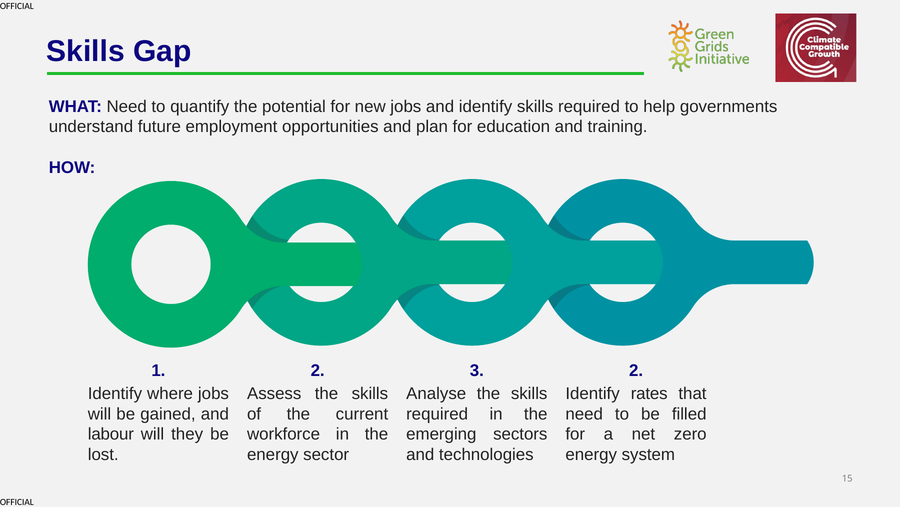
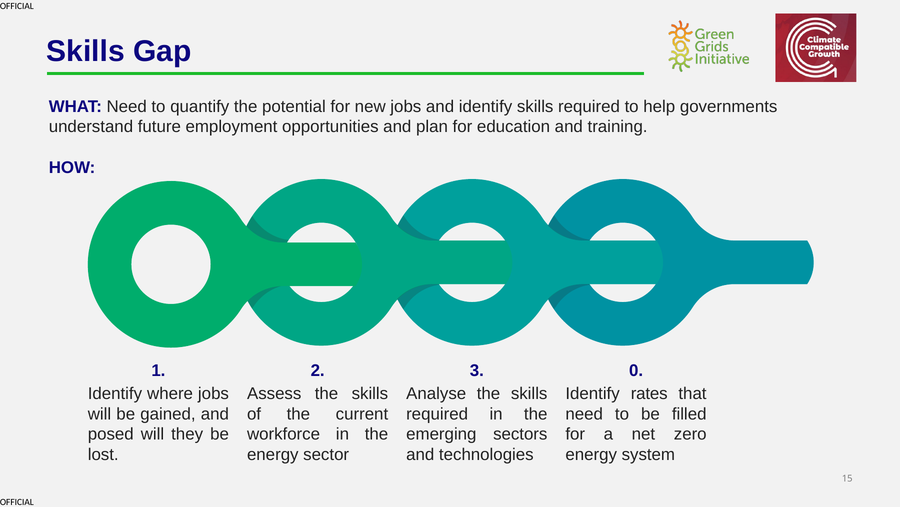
3 2: 2 -> 0
labour: labour -> posed
